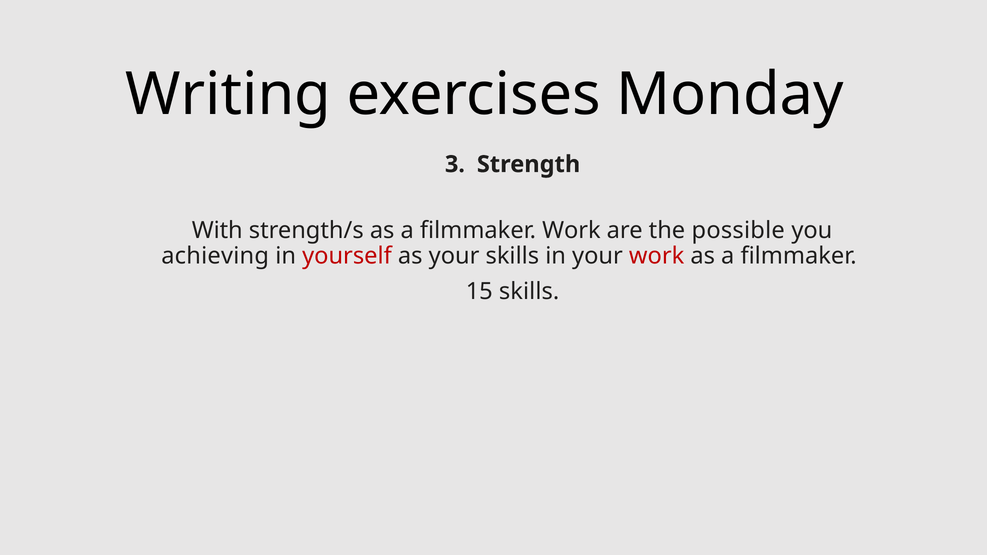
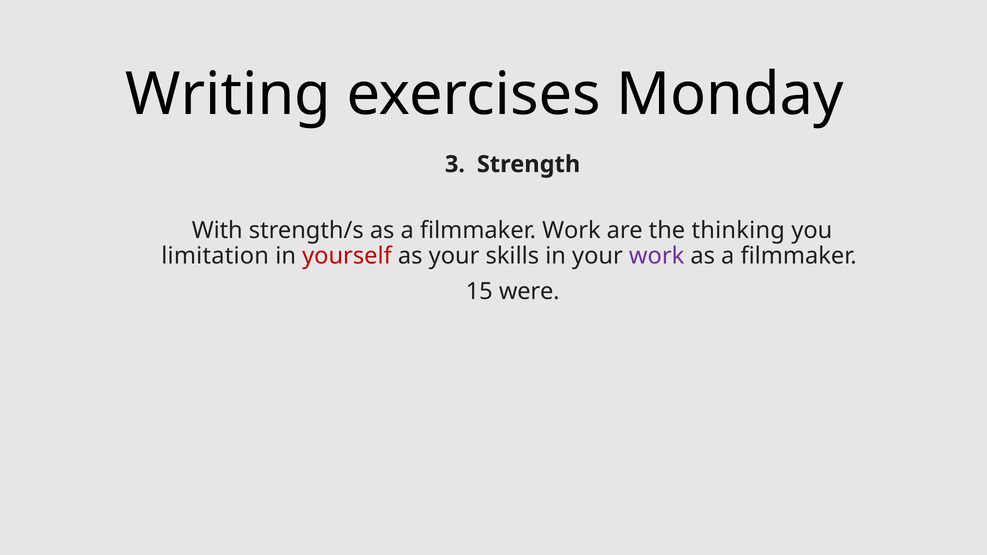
possible: possible -> thinking
achieving: achieving -> limitation
work at (657, 256) colour: red -> purple
15 skills: skills -> were
